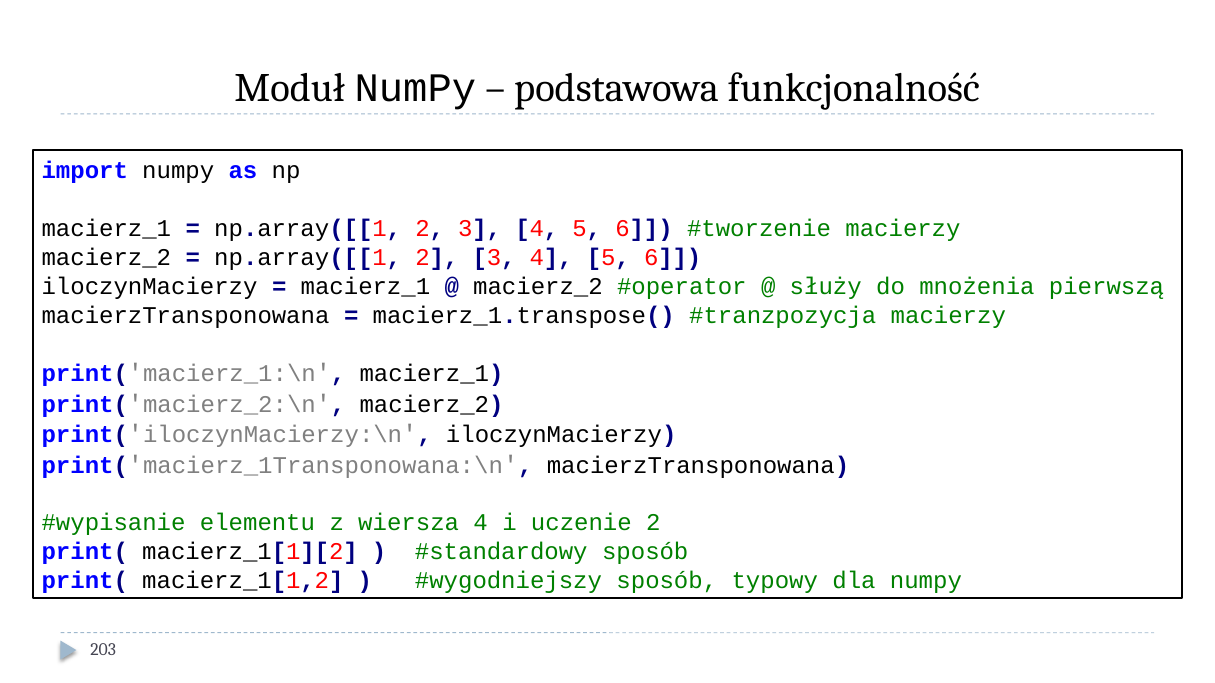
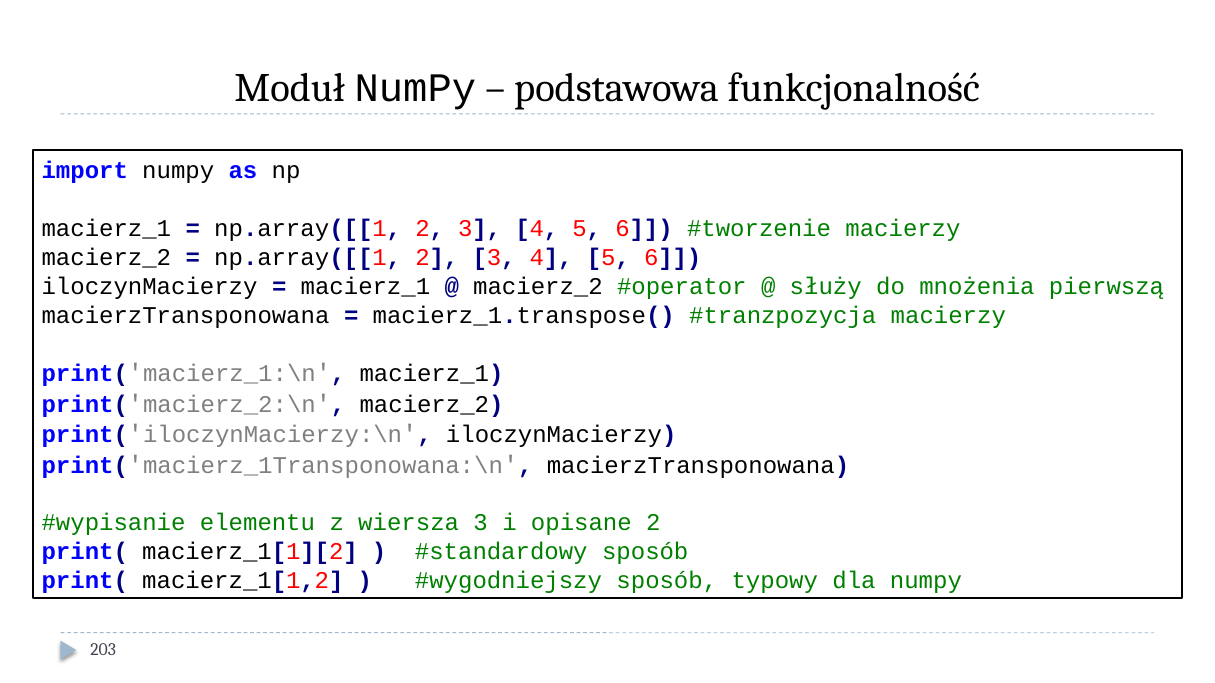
wiersza 4: 4 -> 3
uczenie: uczenie -> opisane
